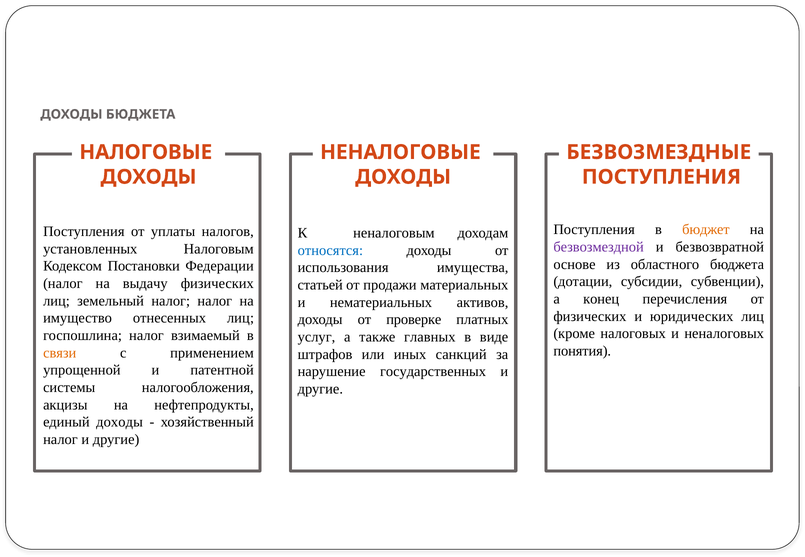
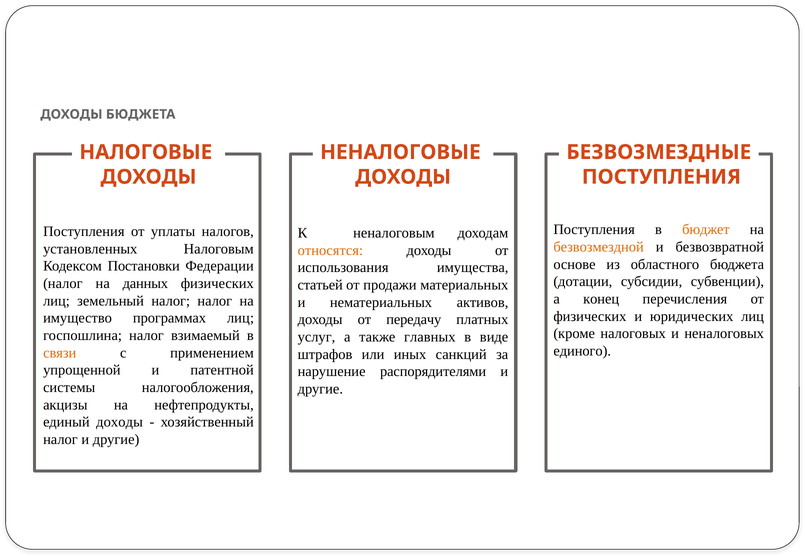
безвозмездной colour: purple -> orange
относятся colour: blue -> orange
выдачу: выдачу -> данных
отнесенных: отнесенных -> программах
проверке: проверке -> передачу
понятия: понятия -> единого
государственных: государственных -> распорядителями
